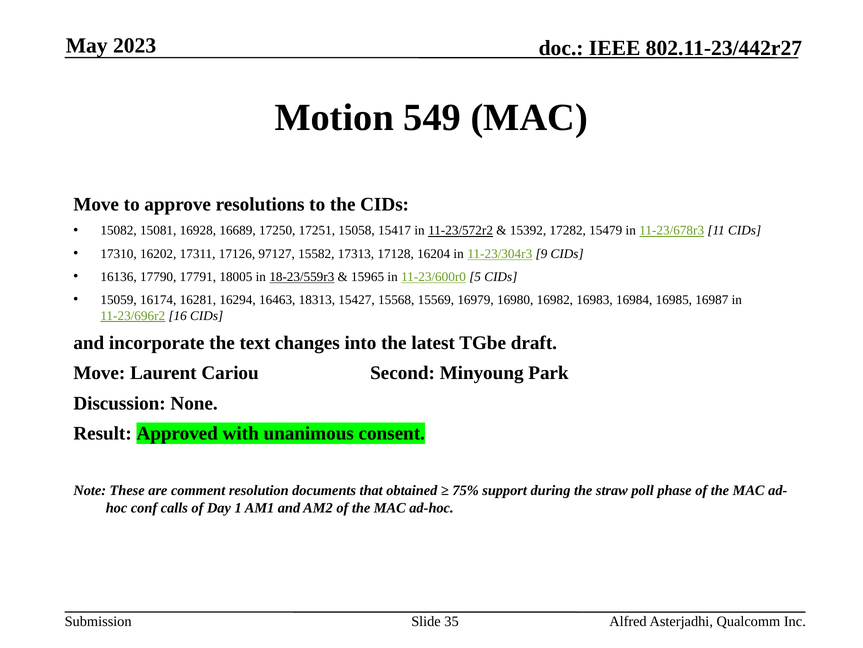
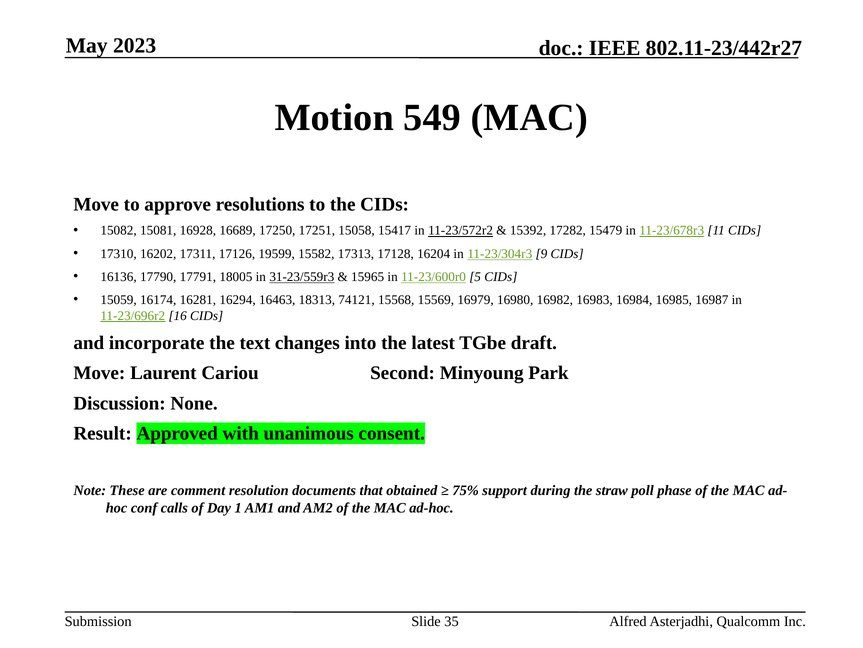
97127: 97127 -> 19599
18-23/559r3: 18-23/559r3 -> 31-23/559r3
15427: 15427 -> 74121
